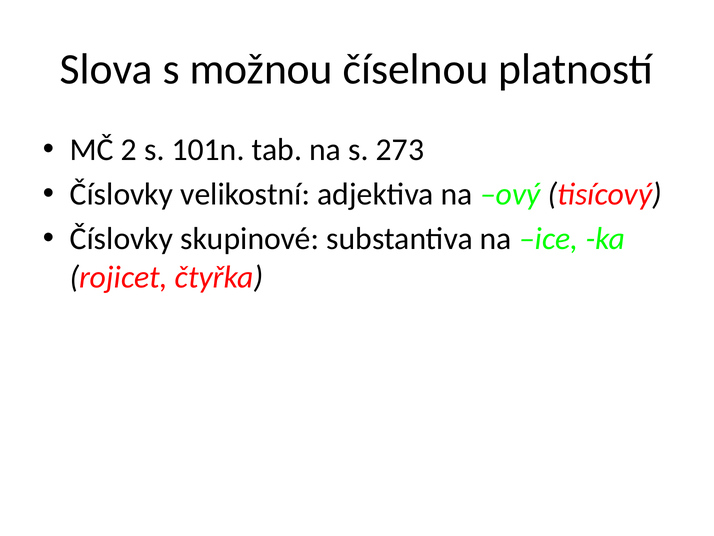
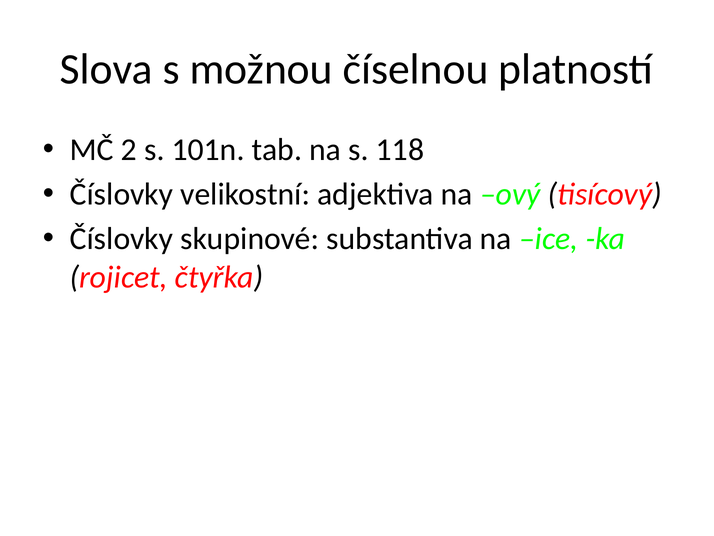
273: 273 -> 118
